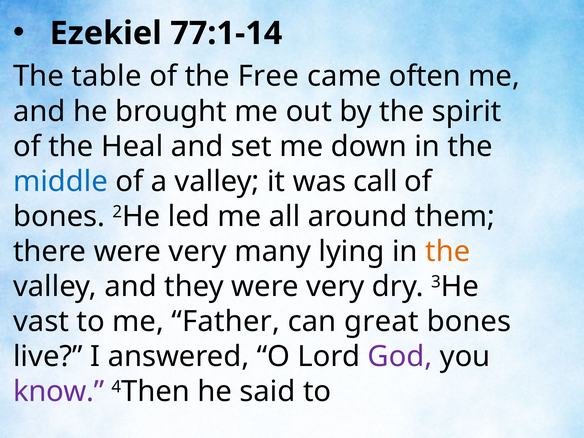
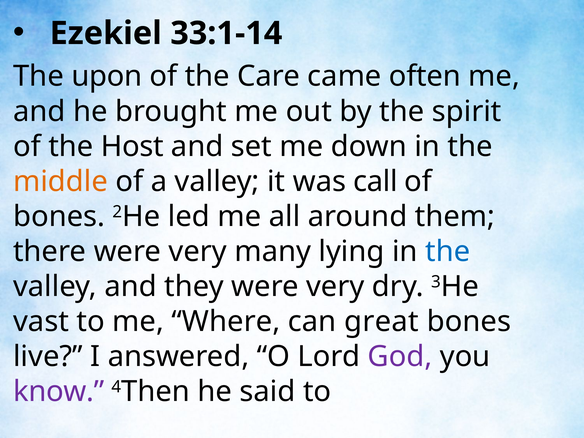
77:1-14: 77:1-14 -> 33:1-14
table: table -> upon
Free: Free -> Care
Heal: Heal -> Host
middle colour: blue -> orange
the at (448, 252) colour: orange -> blue
Father: Father -> Where
